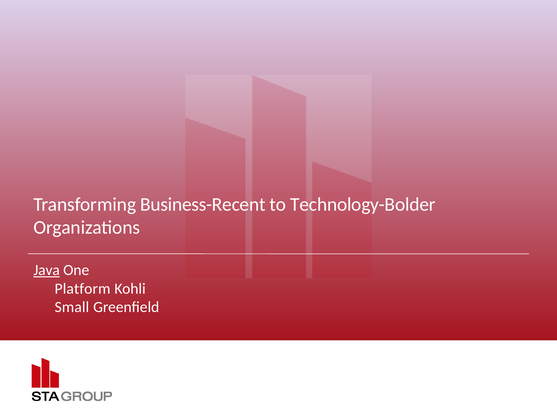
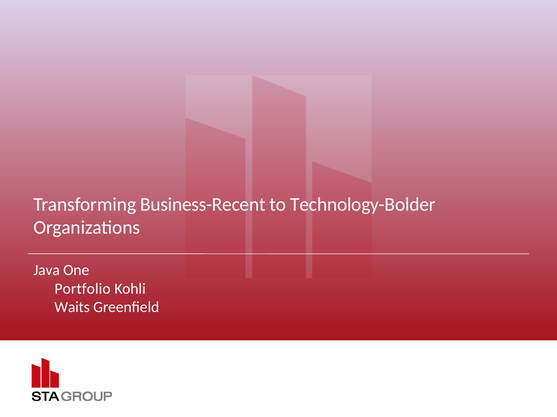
Java underline: present -> none
Platform: Platform -> Portfolio
Small: Small -> Waits
